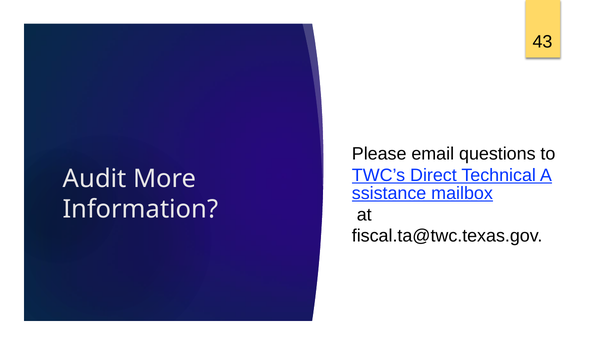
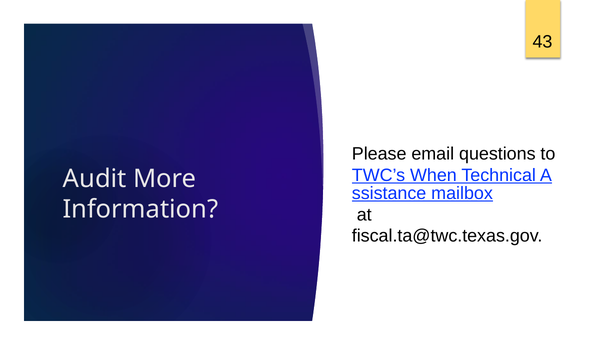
Direct: Direct -> When
